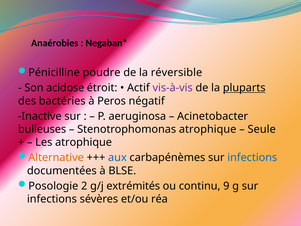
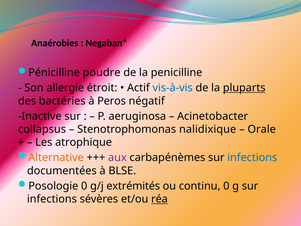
réversible: réversible -> penicilline
acidose: acidose -> allergie
vis-à-vis colour: purple -> blue
bulleuses: bulleuses -> collapsus
Stenotrophomonas atrophique: atrophique -> nalidixique
Seule: Seule -> Orale
aux colour: blue -> purple
Posologie 2: 2 -> 0
continu 9: 9 -> 0
réa underline: none -> present
